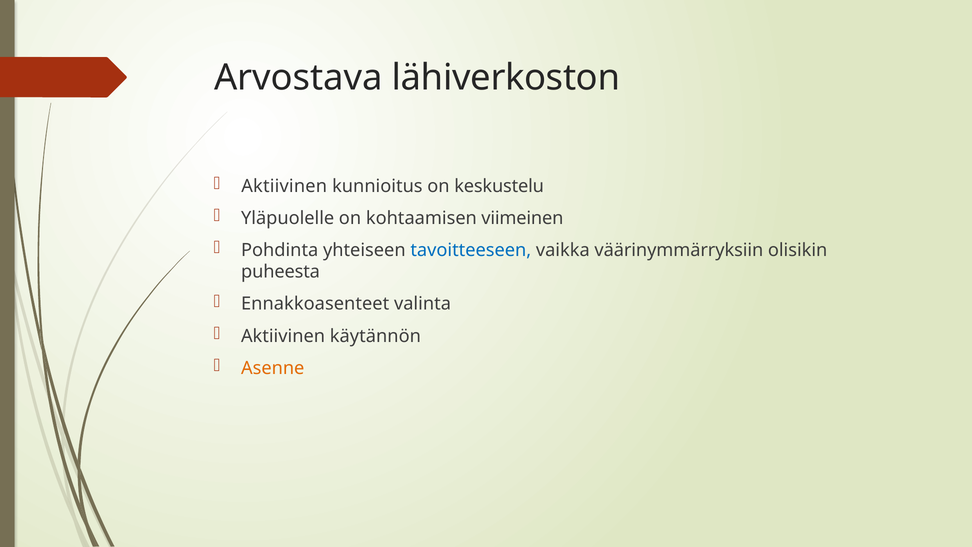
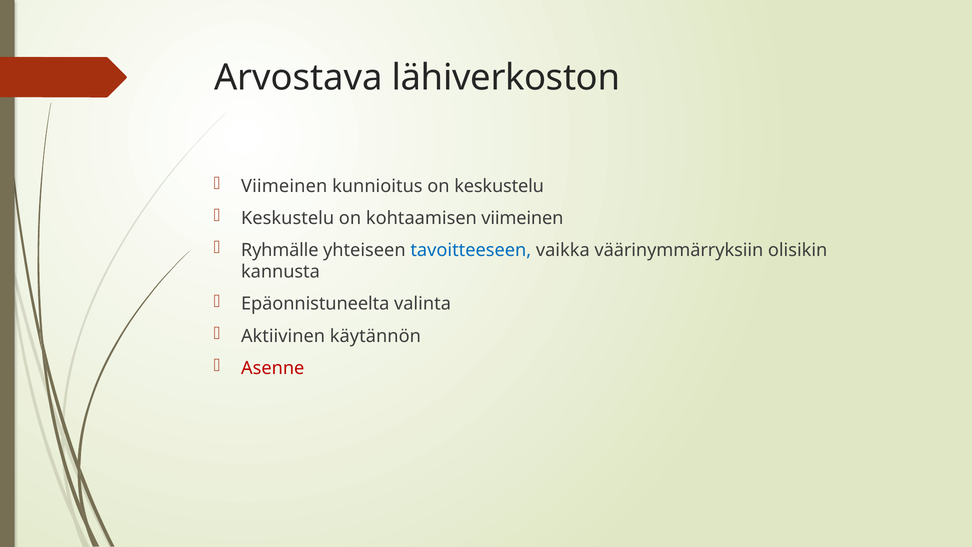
Aktiivinen at (284, 186): Aktiivinen -> Viimeinen
Yläpuolelle at (288, 218): Yläpuolelle -> Keskustelu
Pohdinta: Pohdinta -> Ryhmälle
puheesta: puheesta -> kannusta
Ennakkoasenteet: Ennakkoasenteet -> Epäonnistuneelta
Asenne colour: orange -> red
